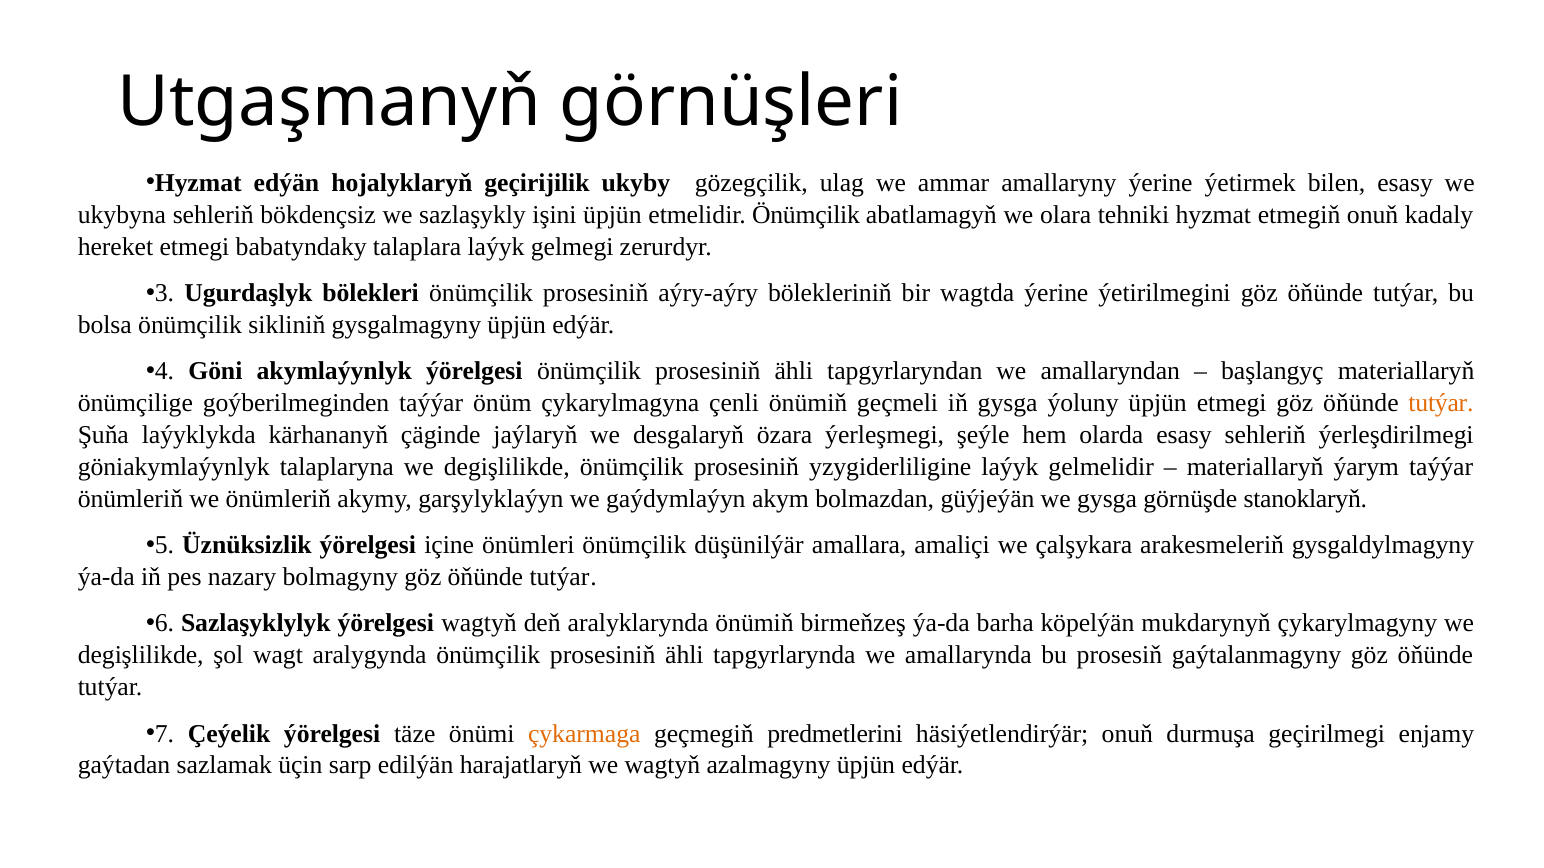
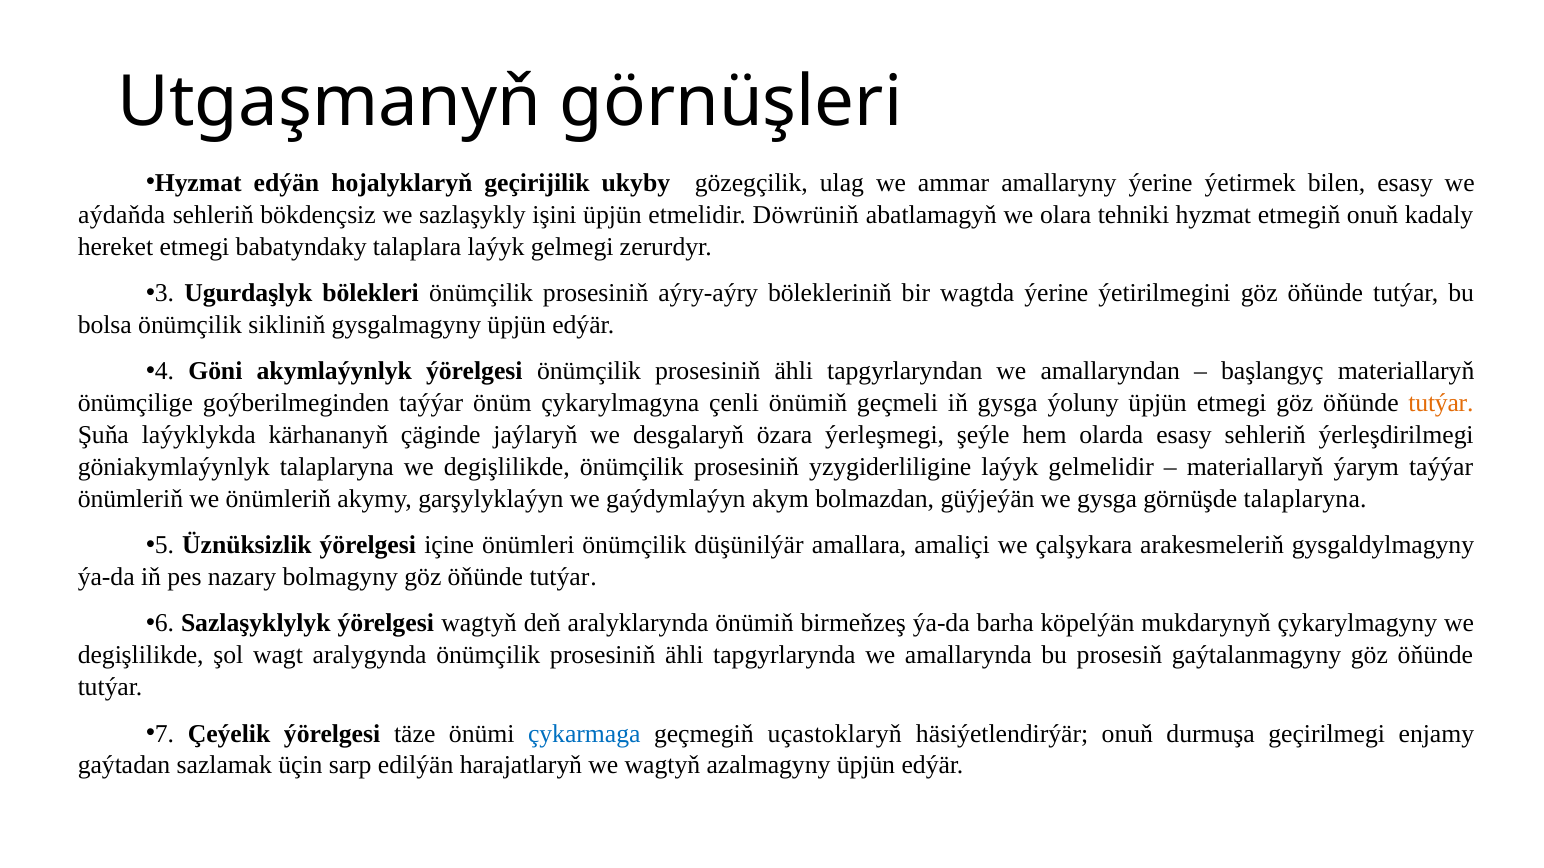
ukybyna: ukybyna -> aýdaňda
etmelidir Önümçilik: Önümçilik -> Döwrüniň
görnüşde stanoklaryň: stanoklaryň -> talaplaryna
çykarmaga colour: orange -> blue
predmetlerini: predmetlerini -> uçastoklaryň
